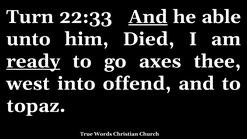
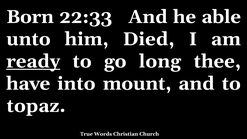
Turn: Turn -> Born
And at (148, 17) underline: present -> none
axes: axes -> long
west: west -> have
offend: offend -> mount
